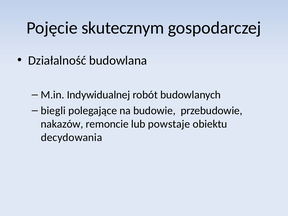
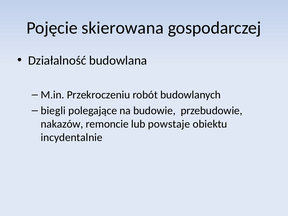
skutecznym: skutecznym -> skierowana
Indywidualnej: Indywidualnej -> Przekroczeniu
decydowania: decydowania -> incydentalnie
